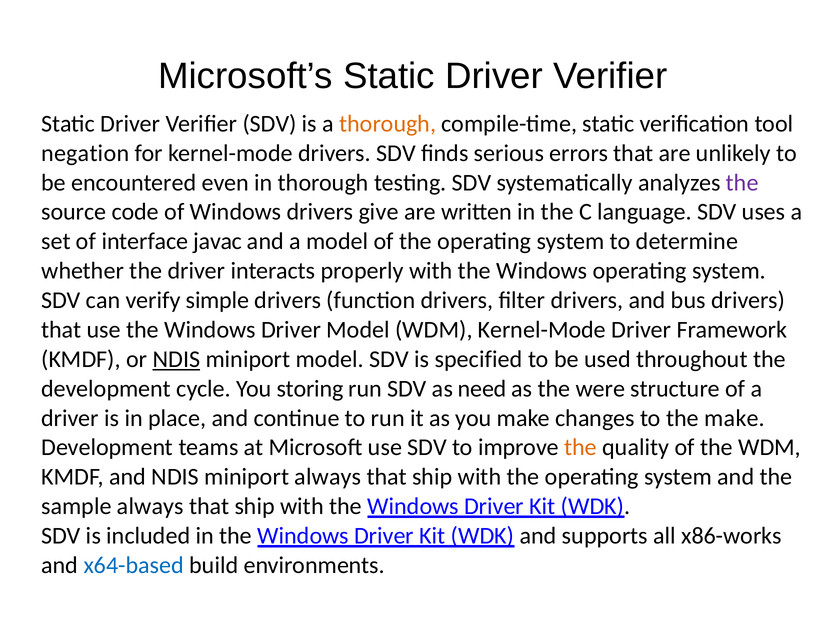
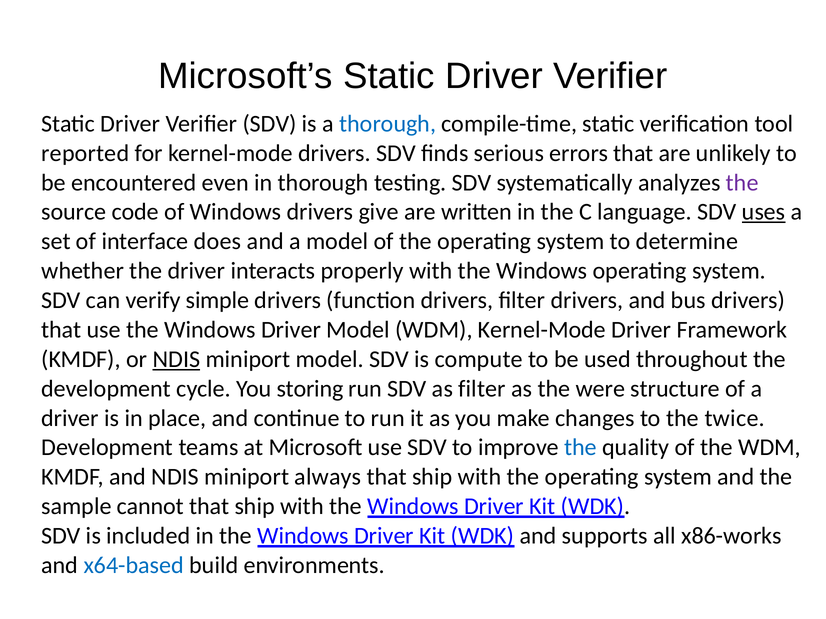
thorough at (388, 124) colour: orange -> blue
negation: negation -> reported
uses underline: none -> present
javac: javac -> does
specified: specified -> compute
as need: need -> filter
the make: make -> twice
the at (581, 448) colour: orange -> blue
sample always: always -> cannot
